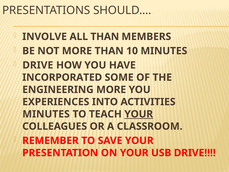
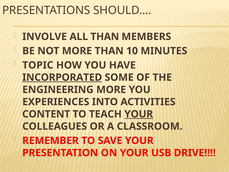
DRIVE at (38, 65): DRIVE -> TOPIC
INCORPORATED underline: none -> present
MINUTES at (46, 114): MINUTES -> CONTENT
